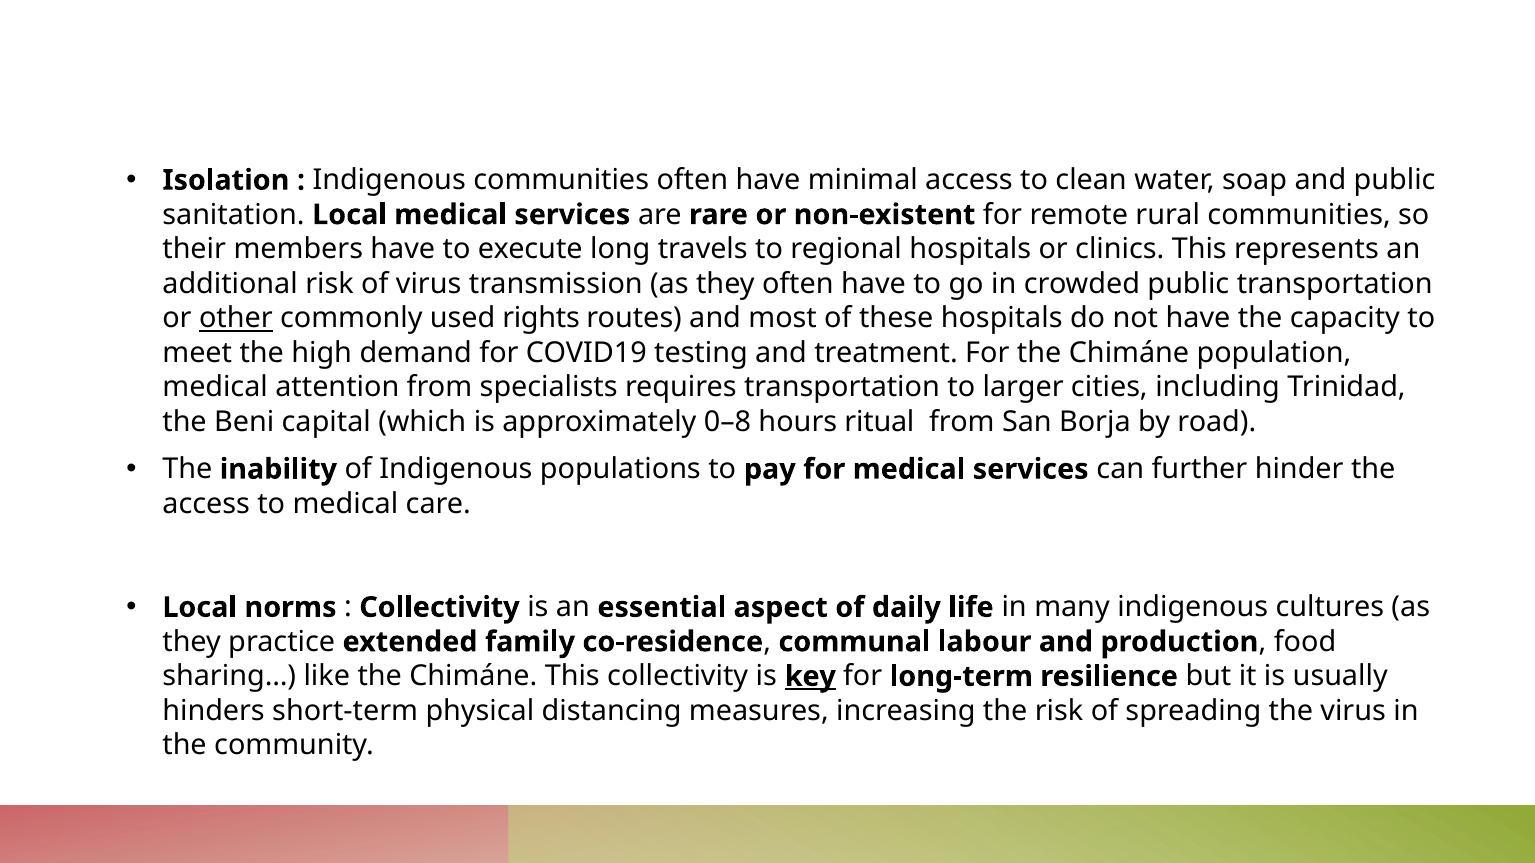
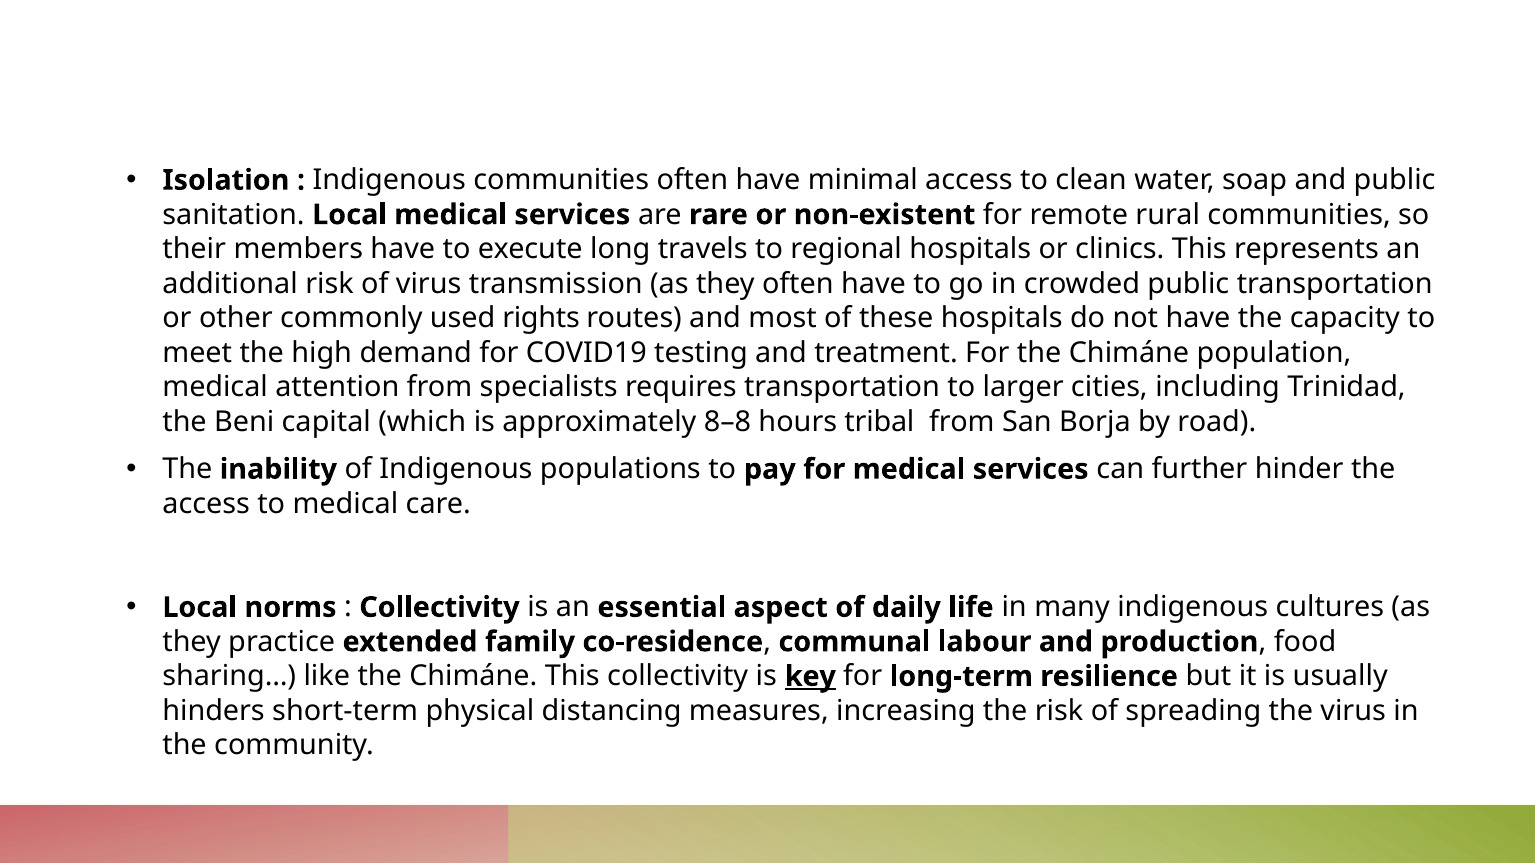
other underline: present -> none
0–8: 0–8 -> 8–8
ritual: ritual -> tribal
